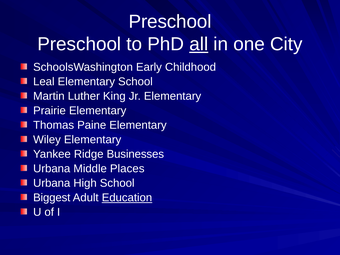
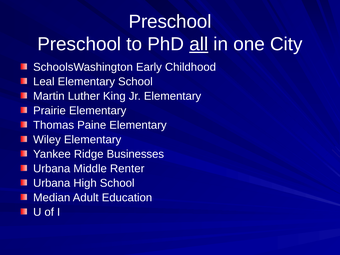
Places: Places -> Renter
Biggest: Biggest -> Median
Education underline: present -> none
